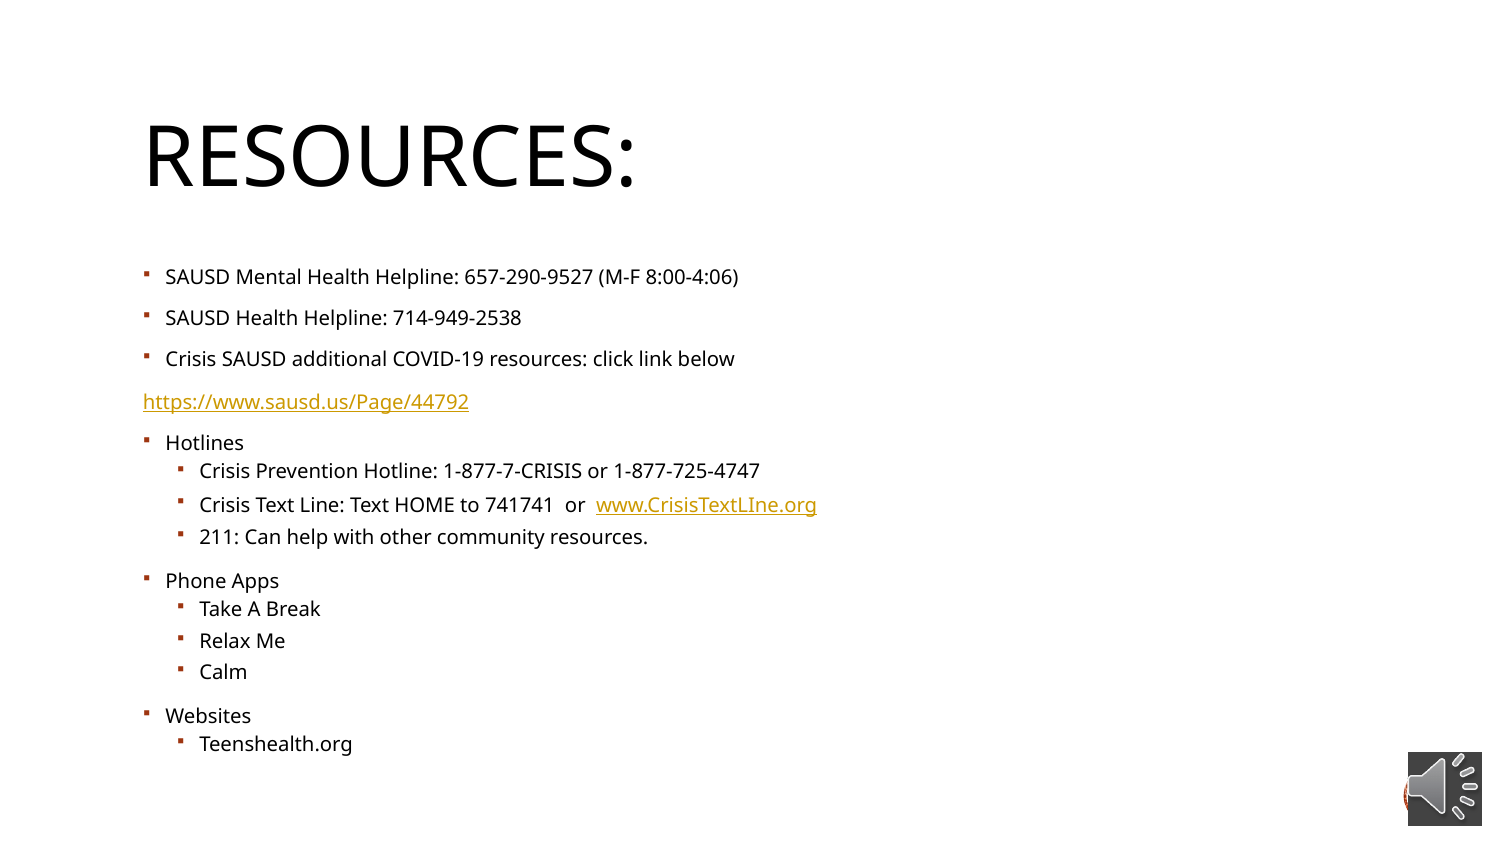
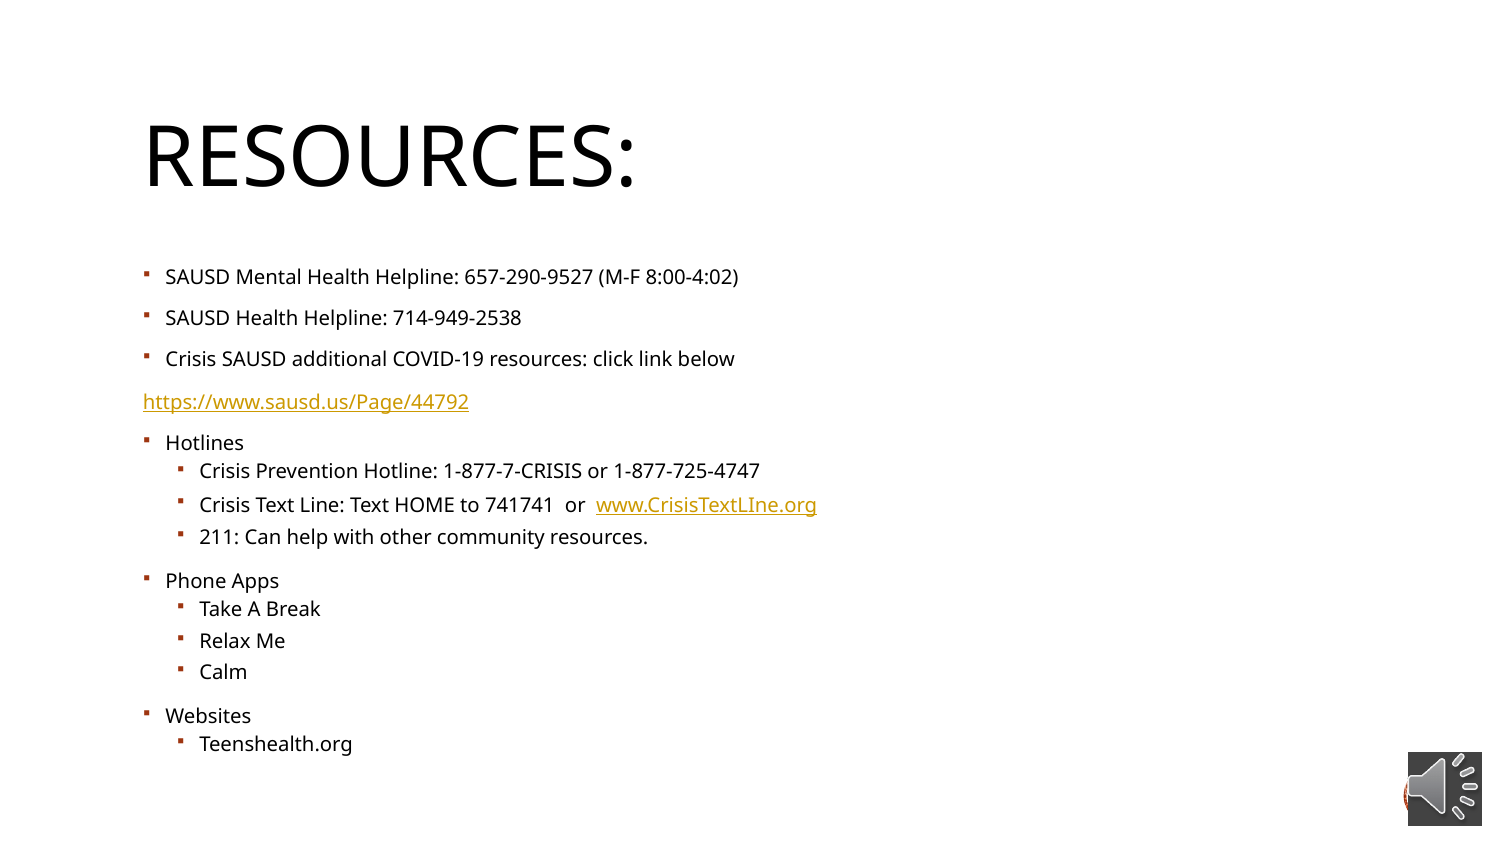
8:00-4:06: 8:00-4:06 -> 8:00-4:02
